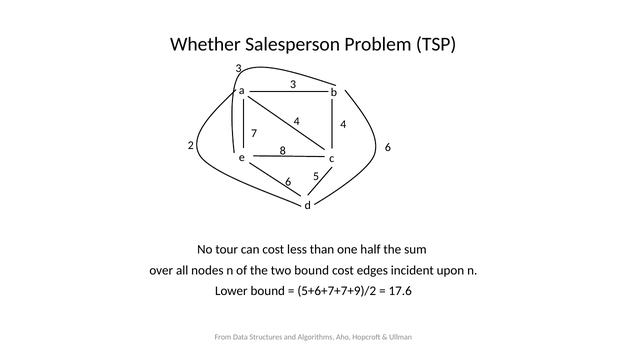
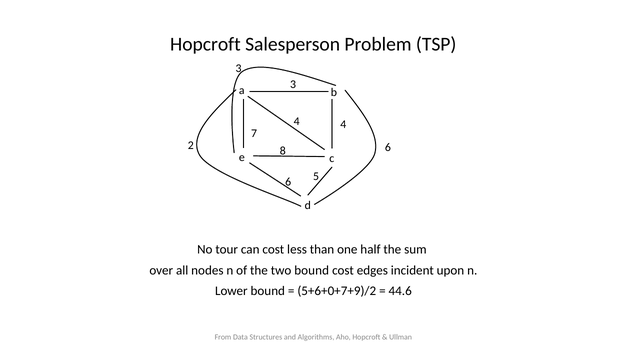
Whether at (205, 44): Whether -> Hopcroft
5+6+7+7+9)/2: 5+6+7+7+9)/2 -> 5+6+0+7+9)/2
17.6: 17.6 -> 44.6
